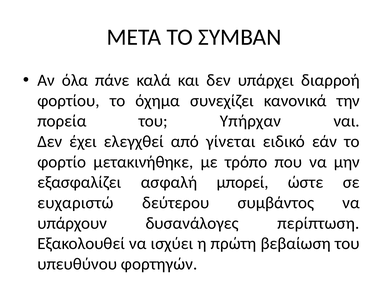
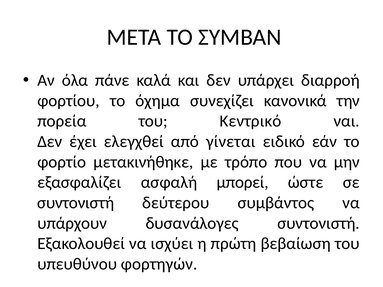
Υπήρχαν: Υπήρχαν -> Κεντρικό
ευχαριστώ at (76, 203): ευχαριστώ -> συντονιστή
δυσανάλογες περίπτωση: περίπτωση -> συντονιστή
